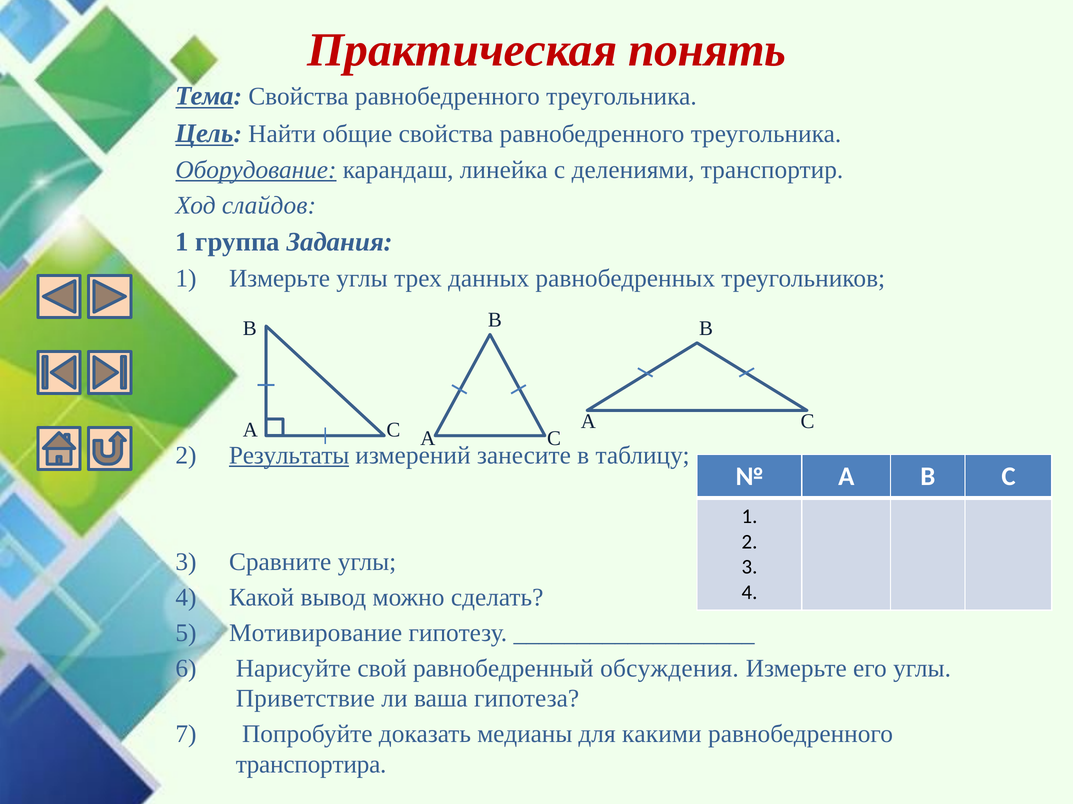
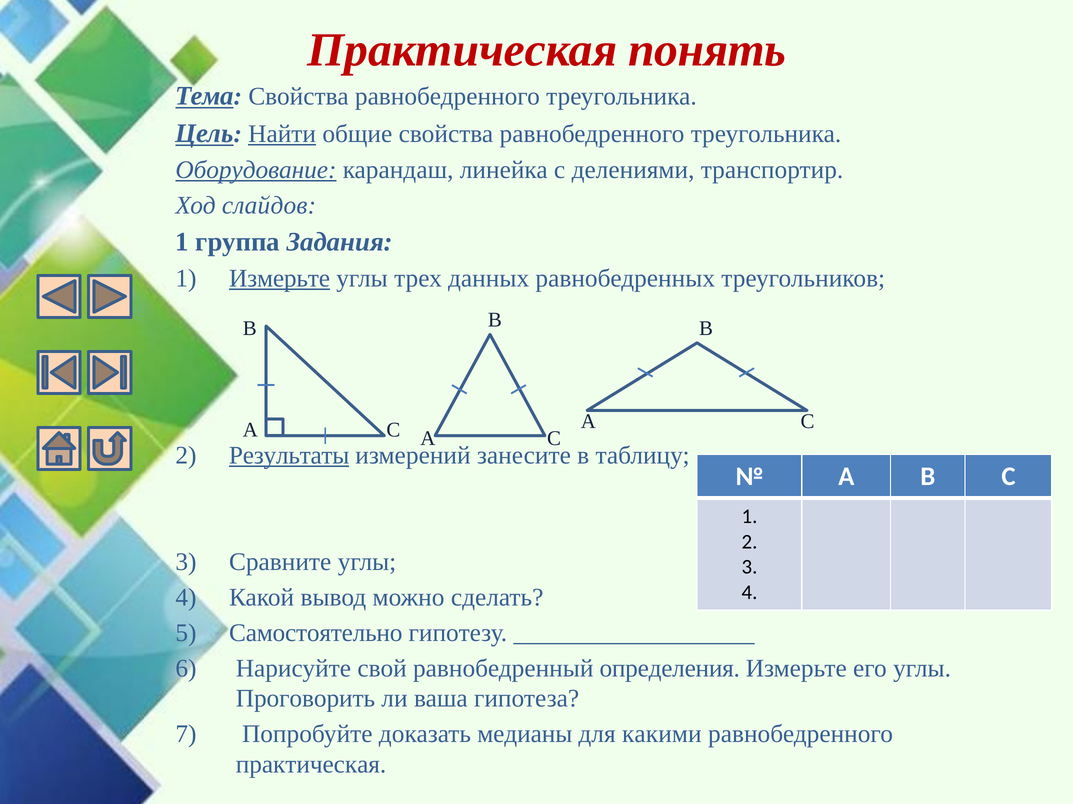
Найти underline: none -> present
Измерьте at (280, 279) underline: none -> present
Мотивирование: Мотивирование -> Самостоятельно
обсуждения: обсуждения -> определения
Приветствие: Приветствие -> Проговорить
транспортира at (311, 765): транспортира -> практическая
